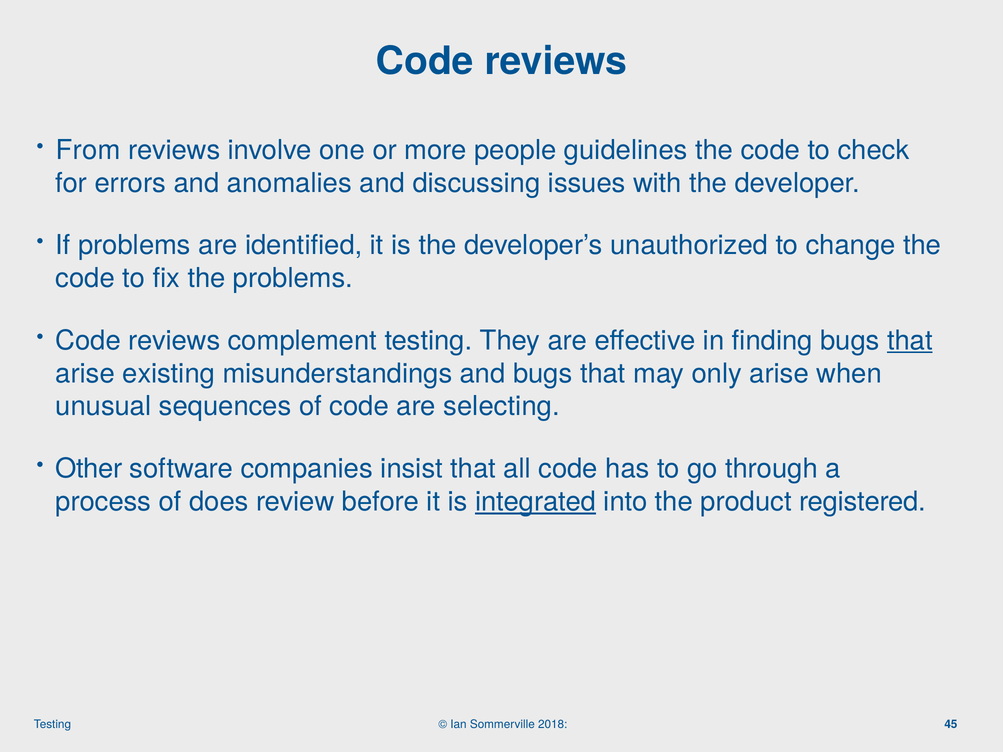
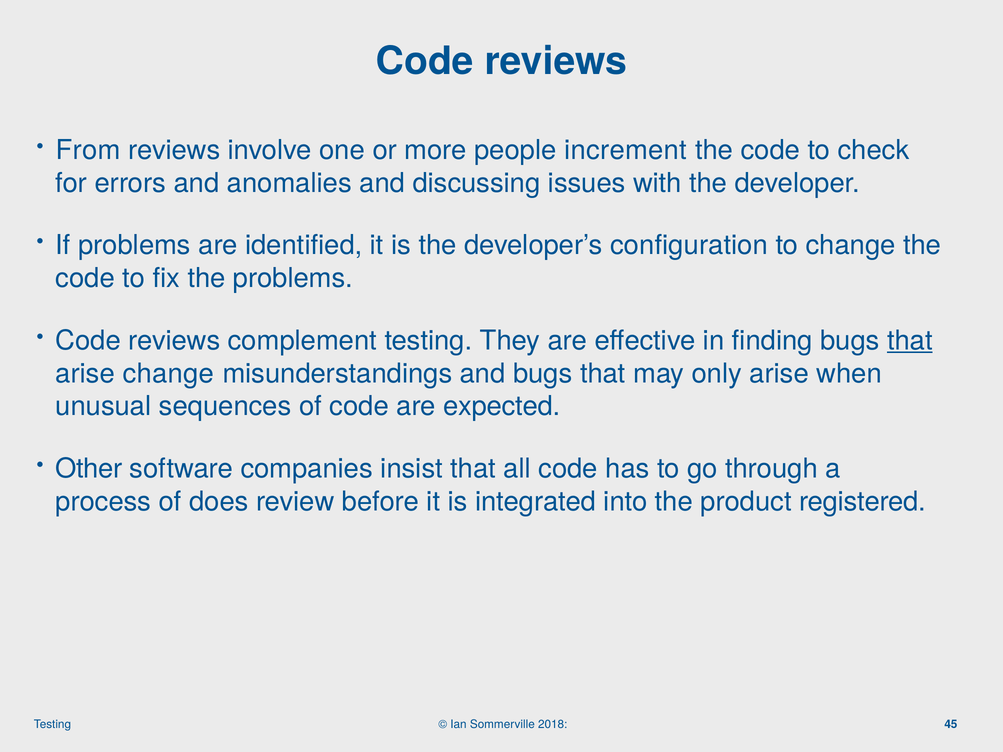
guidelines: guidelines -> increment
unauthorized: unauthorized -> configuration
arise existing: existing -> change
selecting: selecting -> expected
integrated underline: present -> none
